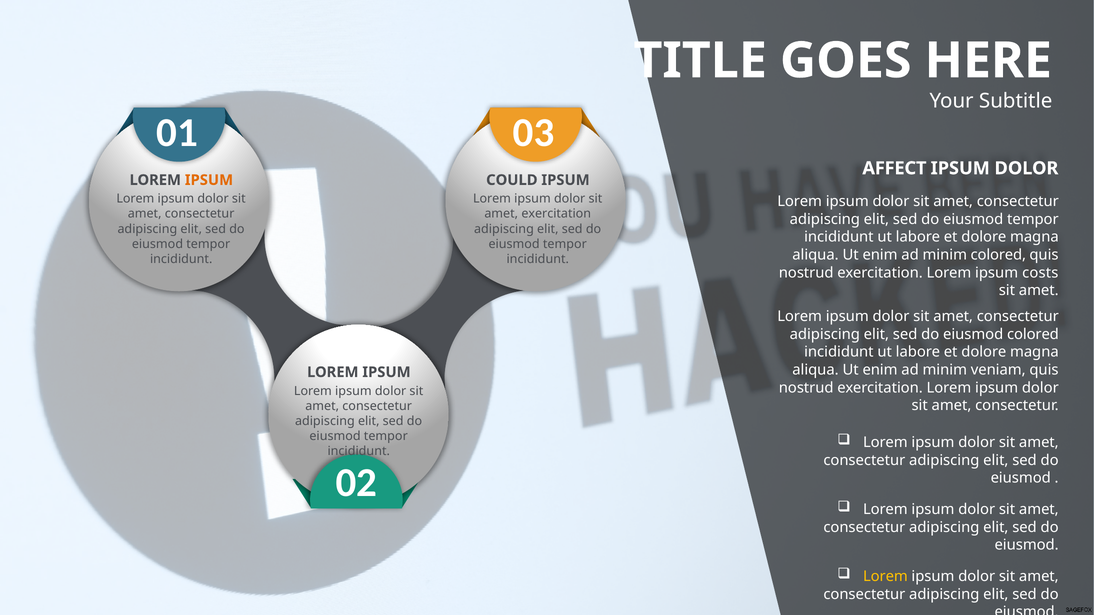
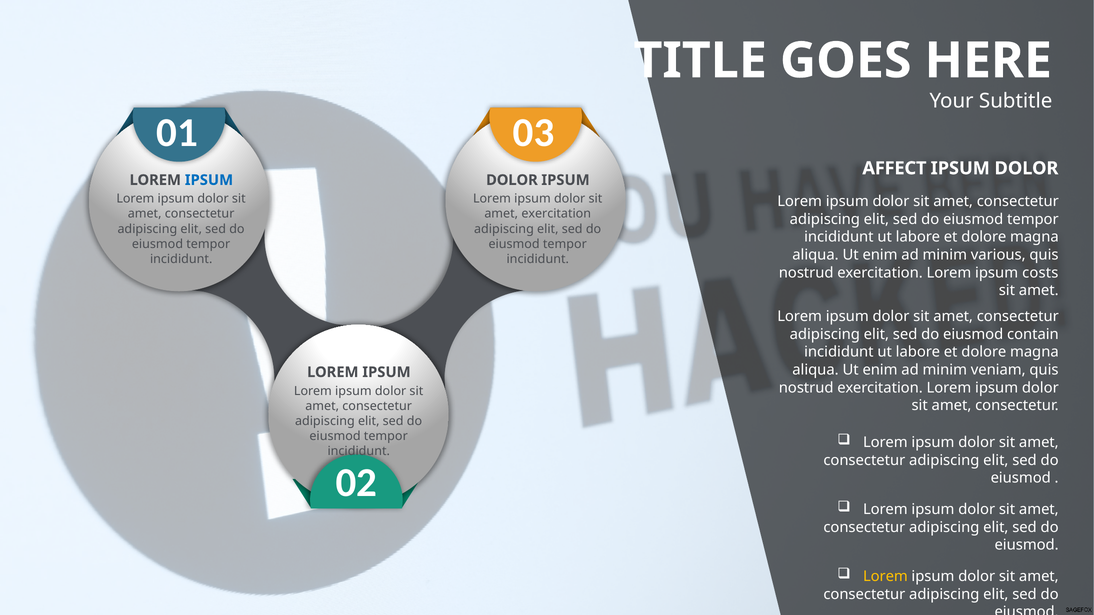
IPSUM at (209, 180) colour: orange -> blue
COULD at (512, 180): COULD -> DOLOR
minim colored: colored -> various
eiusmod colored: colored -> contain
